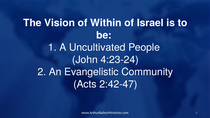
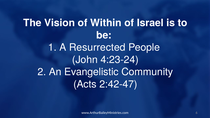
Uncultivated: Uncultivated -> Resurrected
